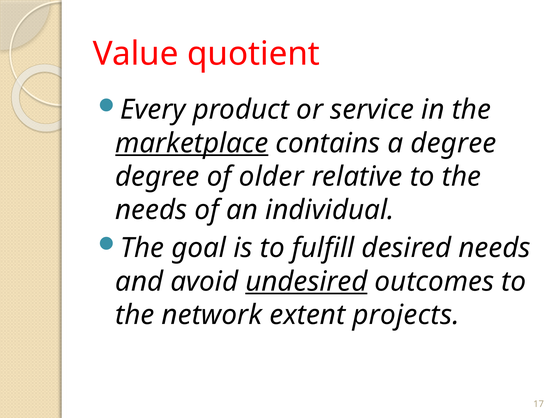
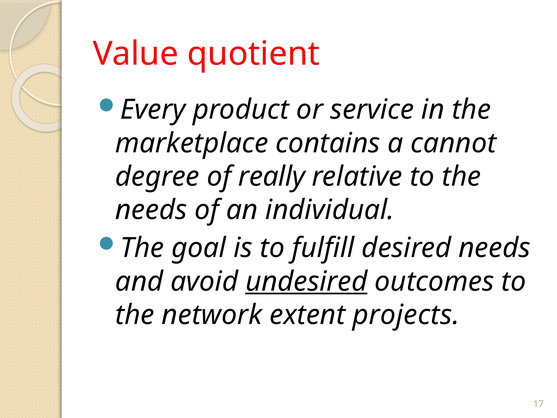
marketplace underline: present -> none
a degree: degree -> cannot
older: older -> really
